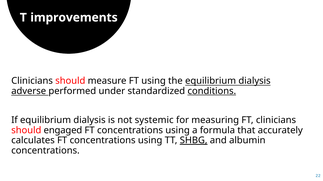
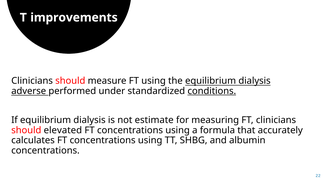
systemic: systemic -> estimate
engaged: engaged -> elevated
SHBG underline: present -> none
